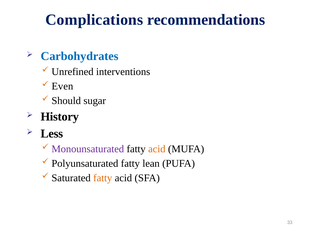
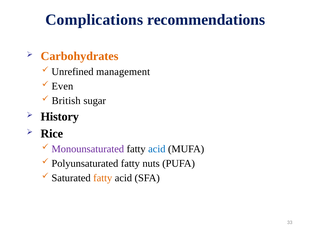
Carbohydrates colour: blue -> orange
interventions: interventions -> management
Should: Should -> British
Less: Less -> Rice
acid at (157, 149) colour: orange -> blue
lean: lean -> nuts
